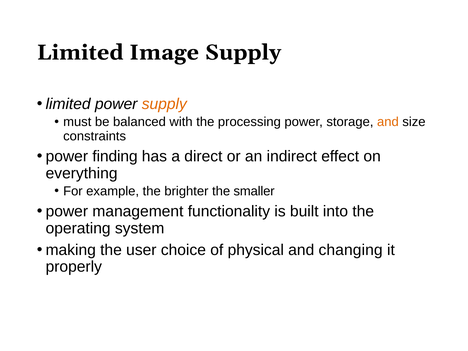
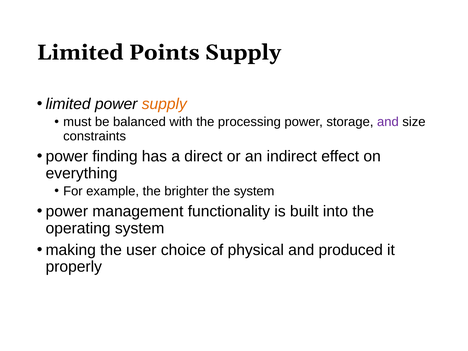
Image: Image -> Points
and at (388, 122) colour: orange -> purple
the smaller: smaller -> system
changing: changing -> produced
